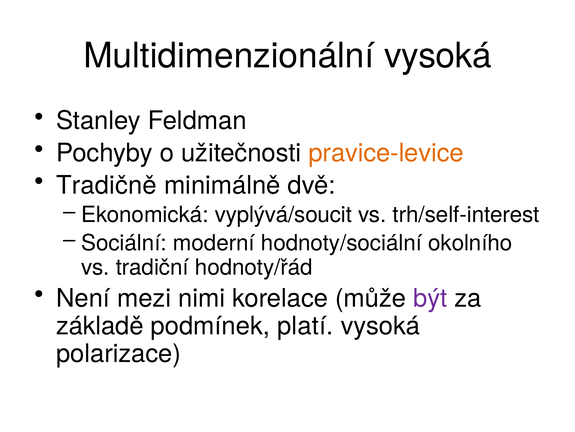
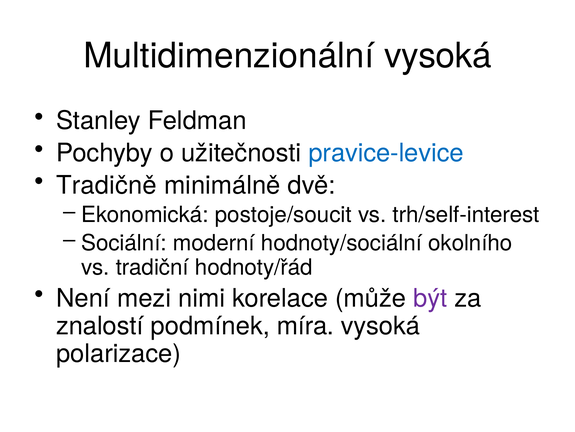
pravice-levice colour: orange -> blue
vyplývá/soucit: vyplývá/soucit -> postoje/soucit
základě: základě -> znalostí
platí: platí -> míra
